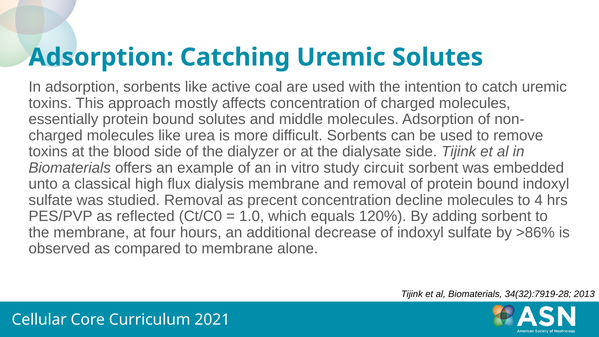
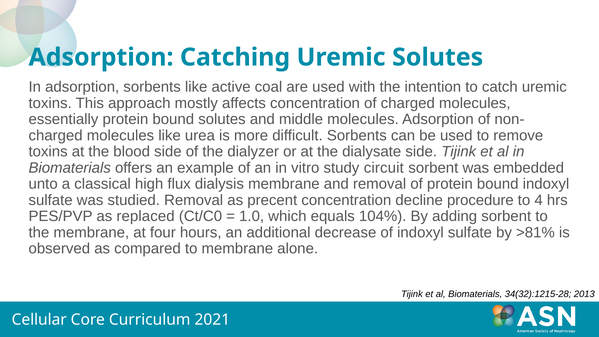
decline molecules: molecules -> procedure
reflected: reflected -> replaced
120%: 120% -> 104%
>86%: >86% -> >81%
34(32):7919-28: 34(32):7919-28 -> 34(32):1215-28
